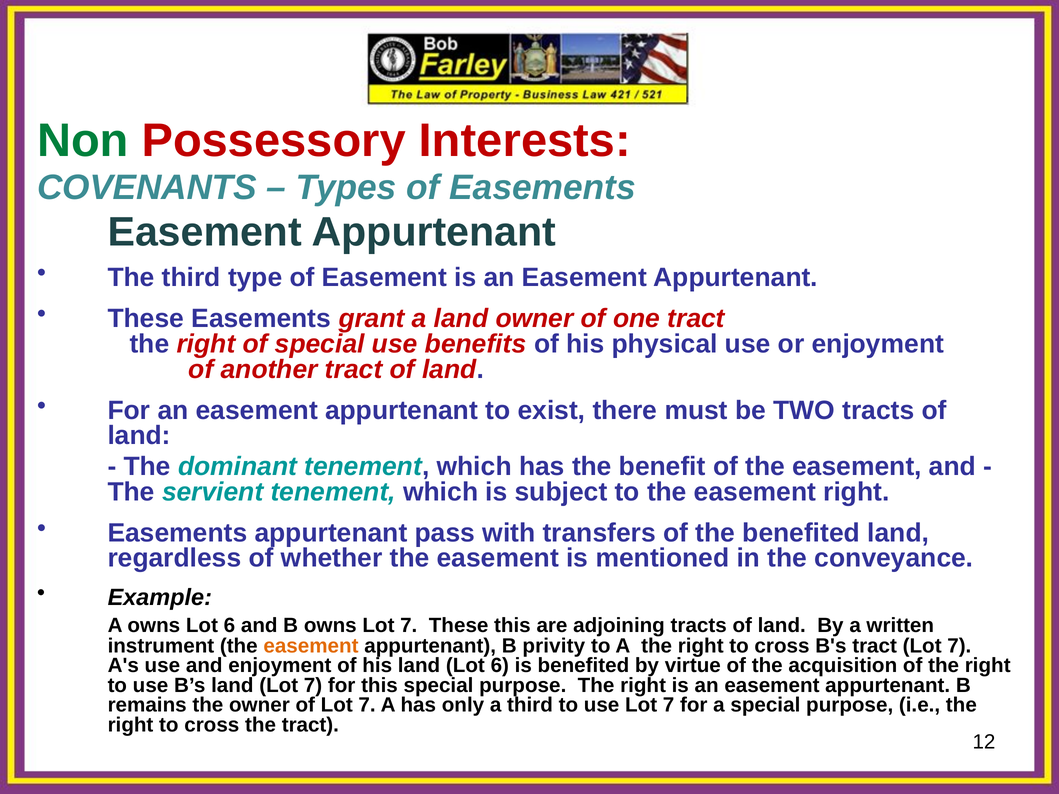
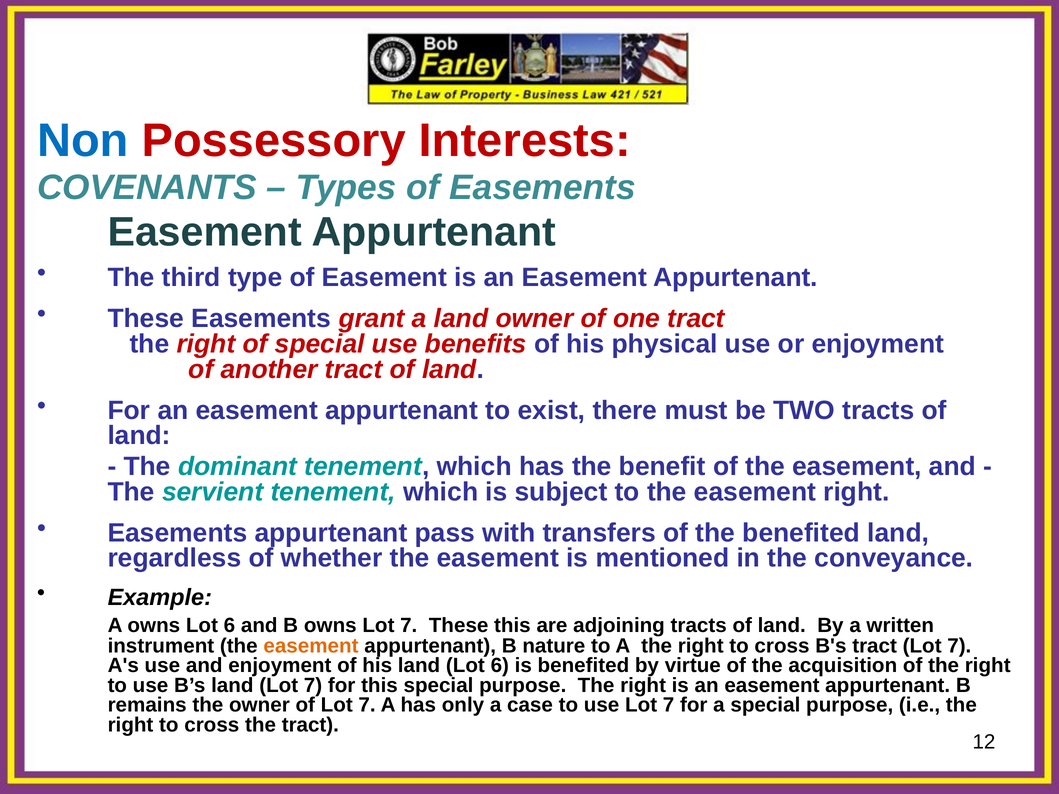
Non colour: green -> blue
privity: privity -> nature
a third: third -> case
